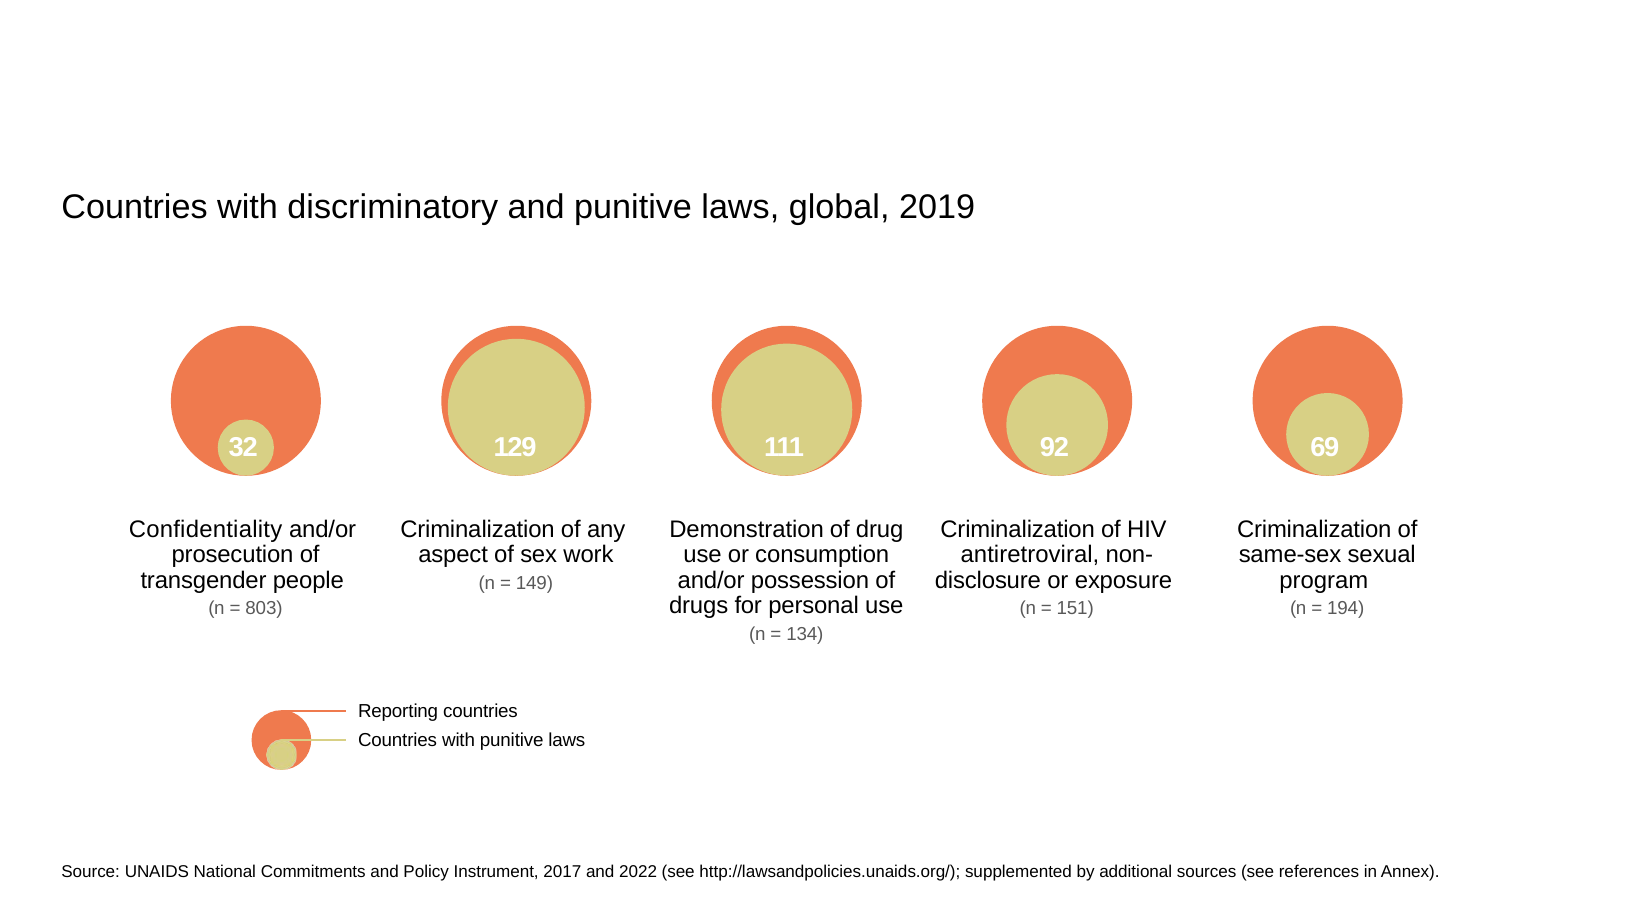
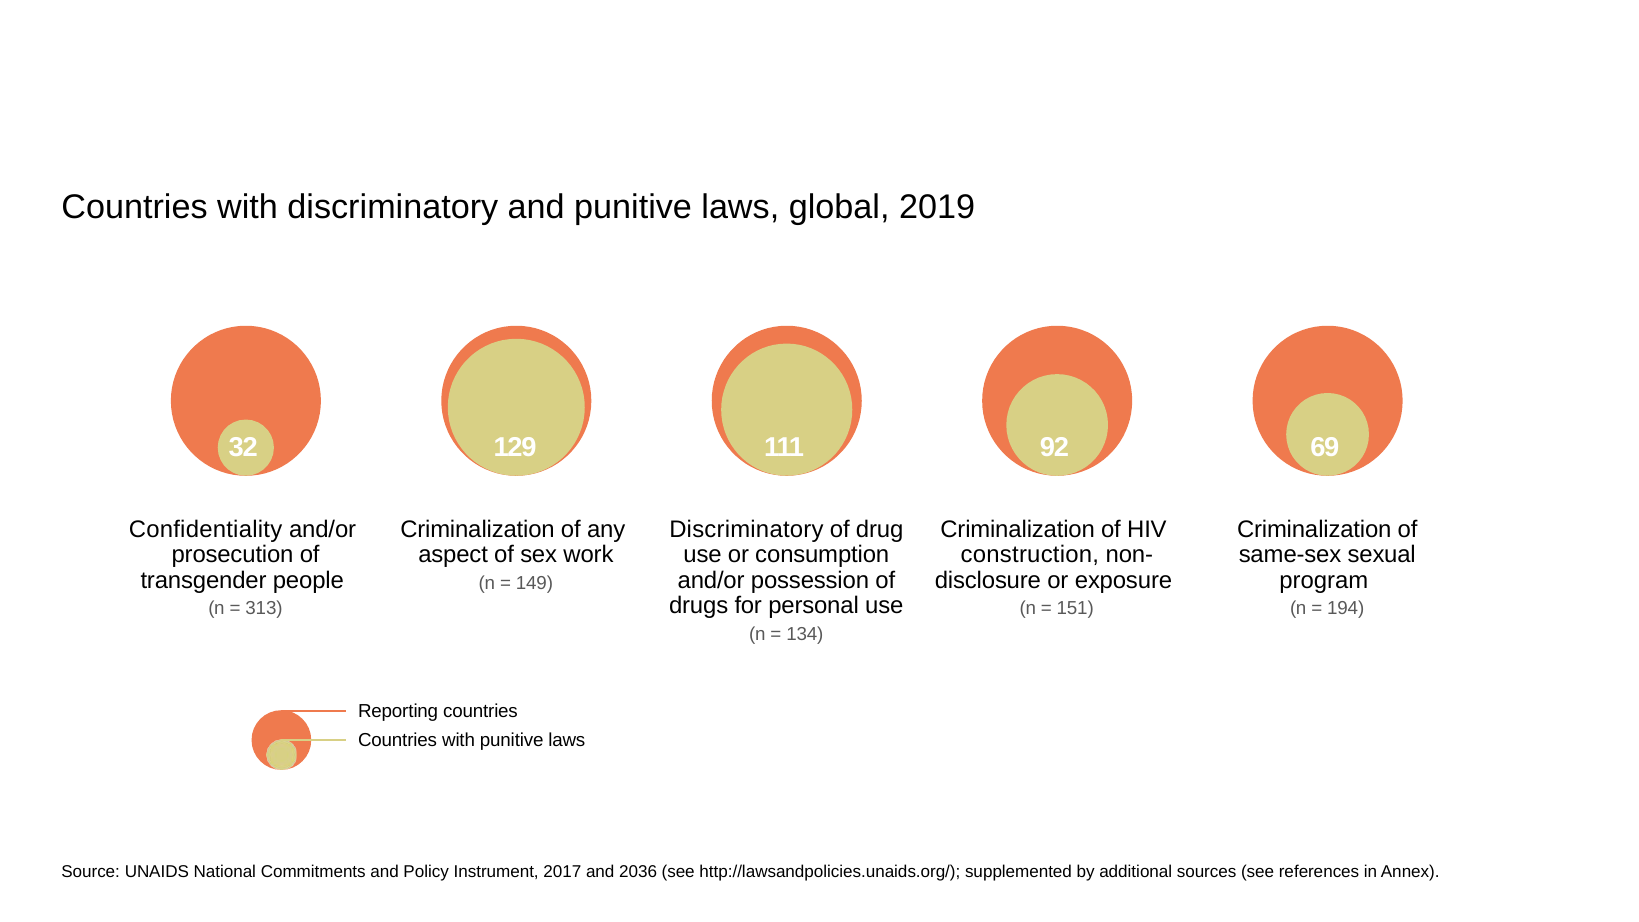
Demonstration at (747, 529): Demonstration -> Discriminatory
antiretroviral: antiretroviral -> construction
803: 803 -> 313
2022: 2022 -> 2036
